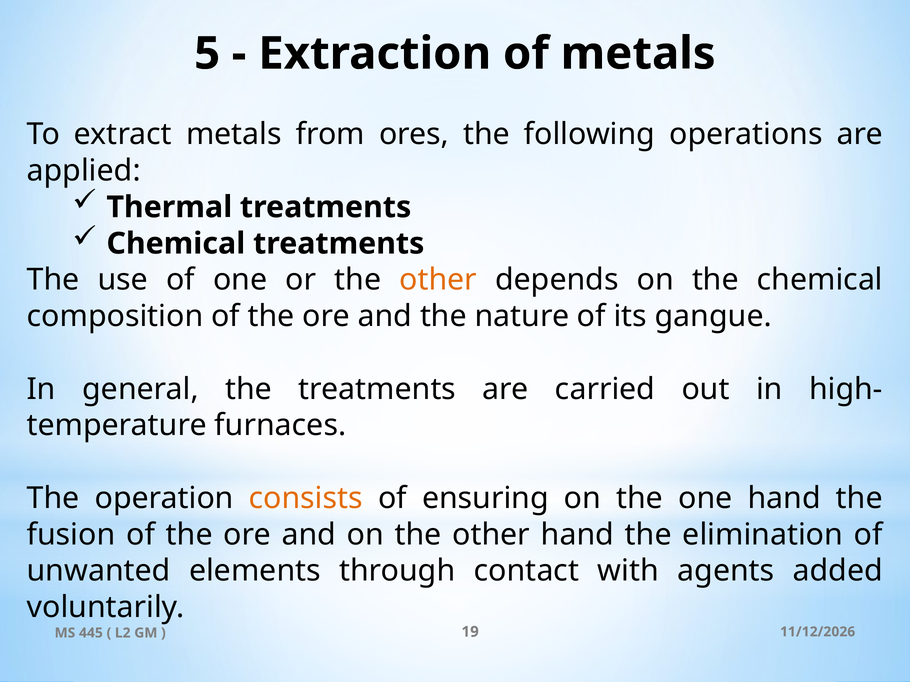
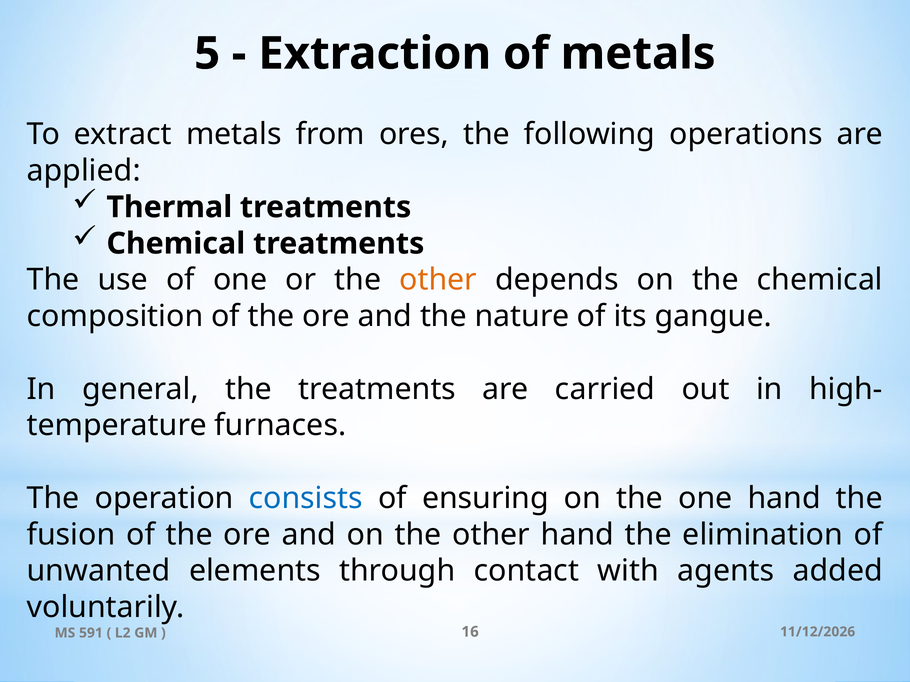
consists colour: orange -> blue
445: 445 -> 591
19: 19 -> 16
